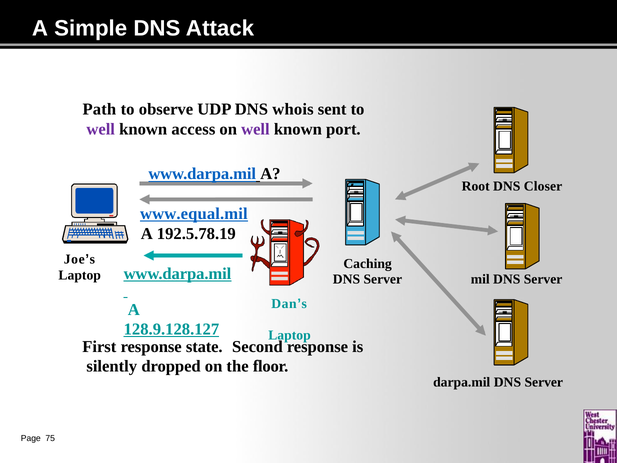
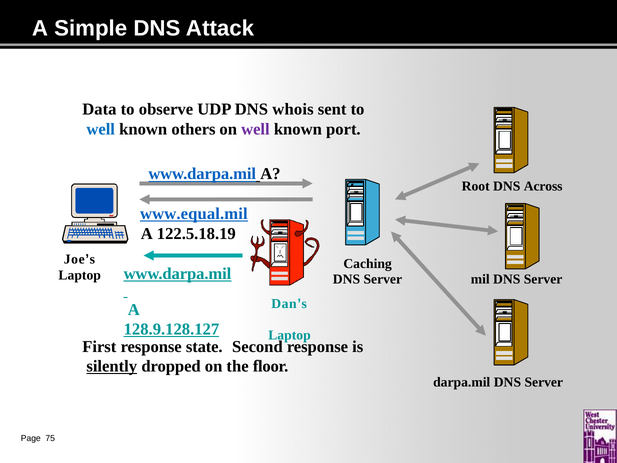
Path: Path -> Data
well at (101, 129) colour: purple -> blue
access: access -> others
Closer: Closer -> Across
192.5.78.19: 192.5.78.19 -> 122.5.18.19
silently underline: none -> present
